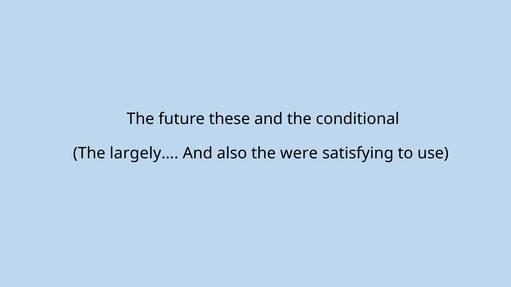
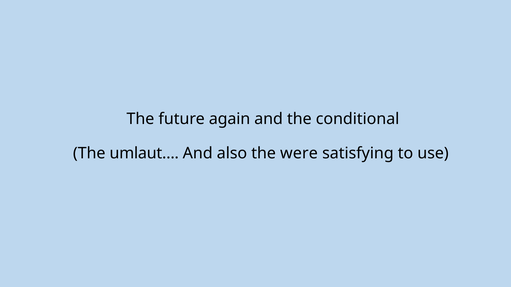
these: these -> again
largely…: largely… -> umlaut…
